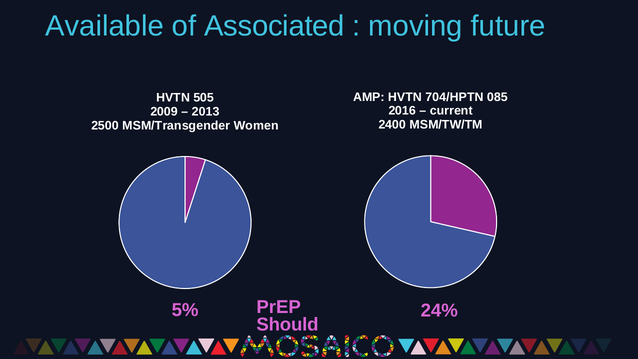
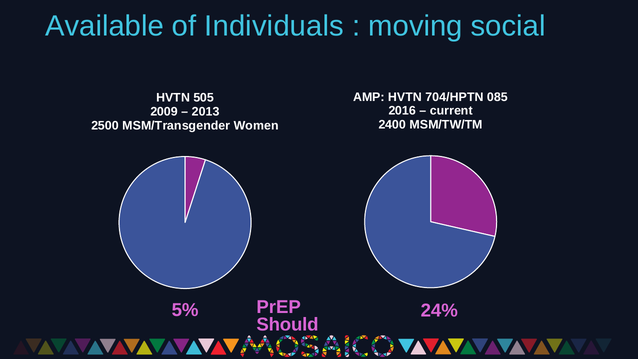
Associated: Associated -> Individuals
future: future -> social
